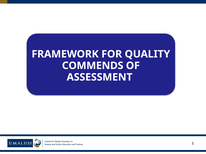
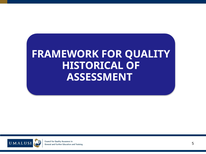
COMMENDS: COMMENDS -> HISTORICAL
